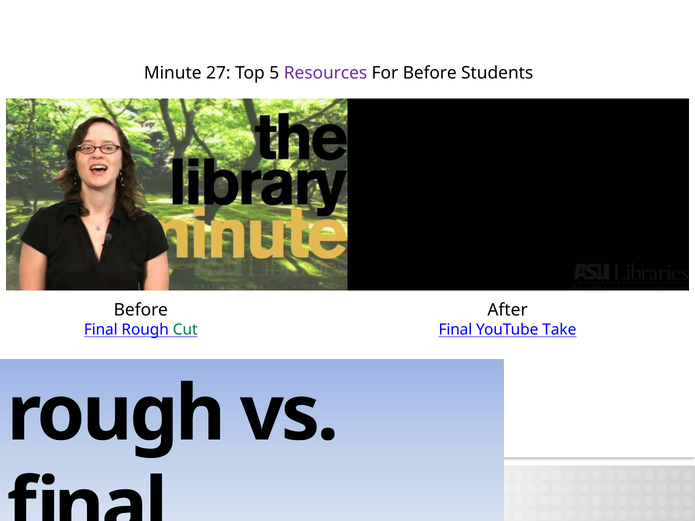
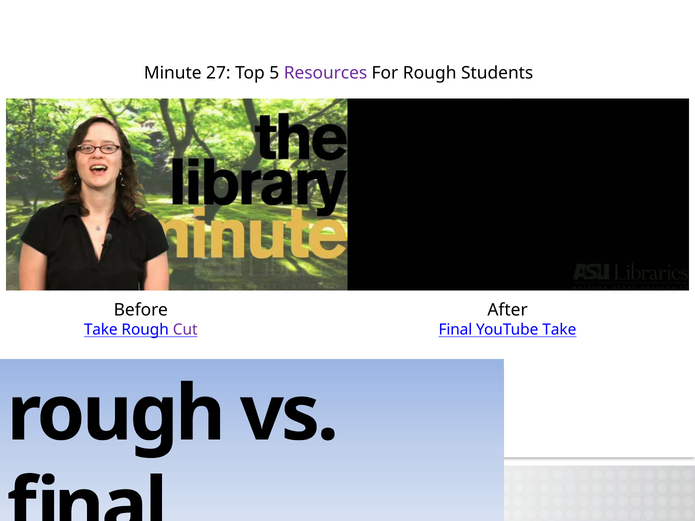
For Before: Before -> Rough
Final at (101, 330): Final -> Take
Cut colour: green -> purple
